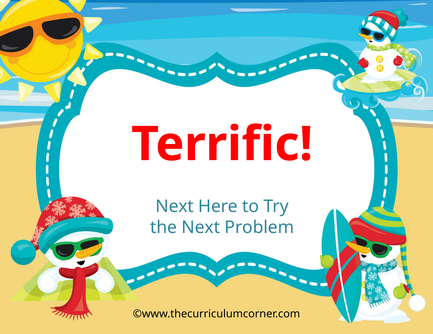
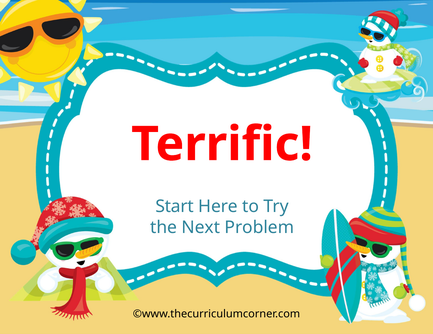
Next at (175, 207): Next -> Start
